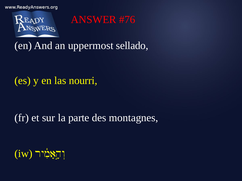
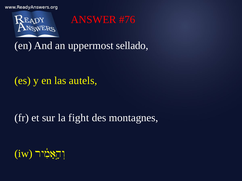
nourri: nourri -> autels
parte: parte -> fight
